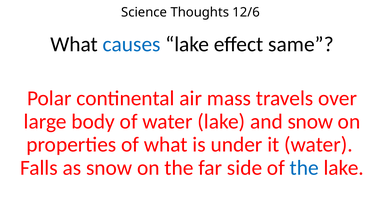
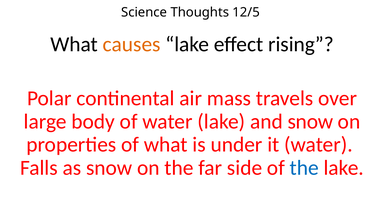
12/6: 12/6 -> 12/5
causes colour: blue -> orange
same: same -> rising
